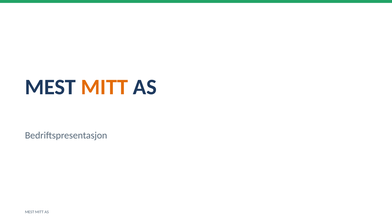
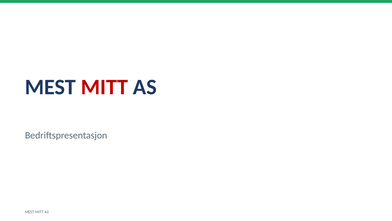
MITT at (104, 87) colour: orange -> red
